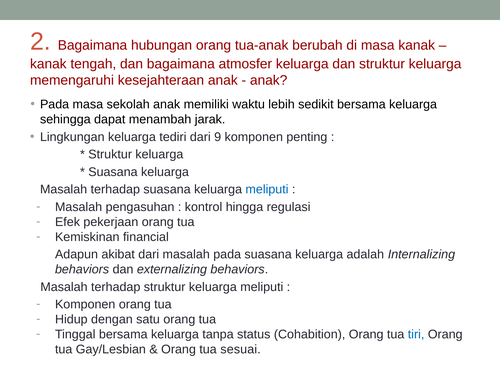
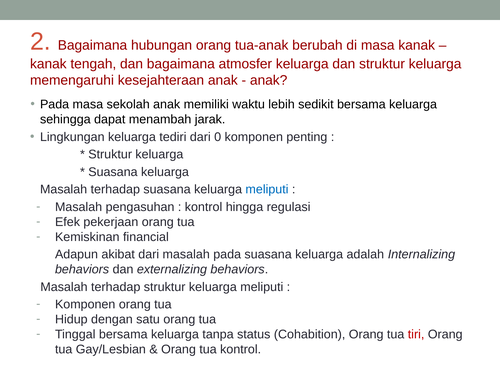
9: 9 -> 0
tiri colour: blue -> red
tua sesuai: sesuai -> kontrol
